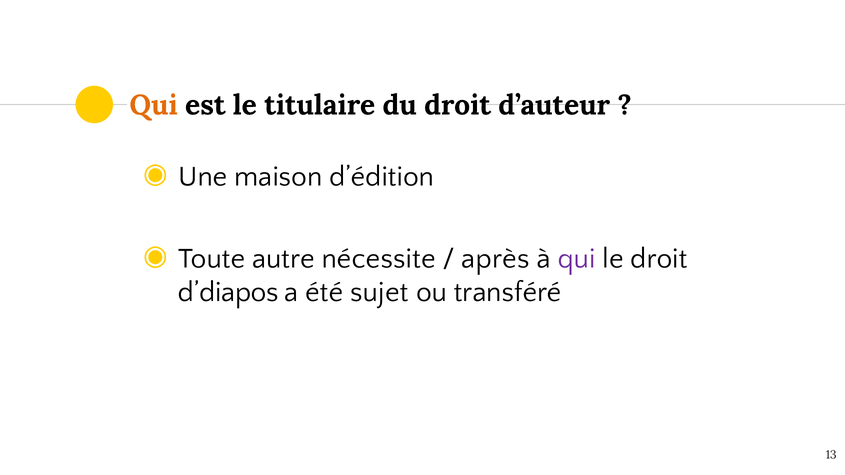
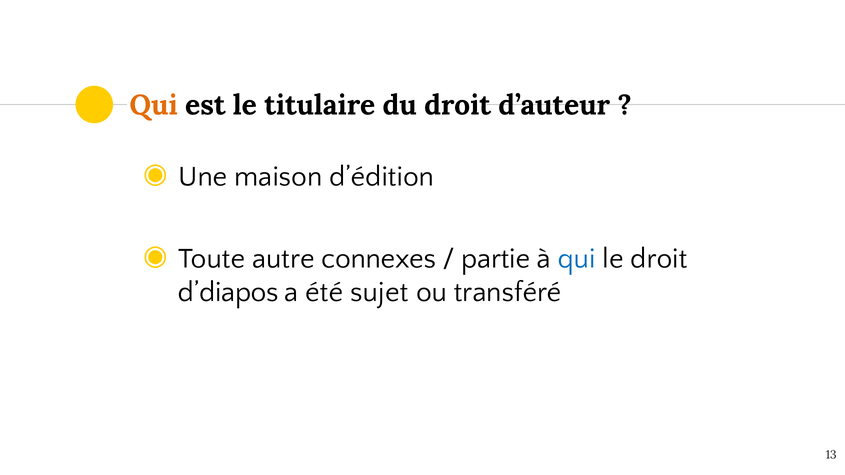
nécessite: nécessite -> connexes
après: après -> partie
qui at (577, 258) colour: purple -> blue
